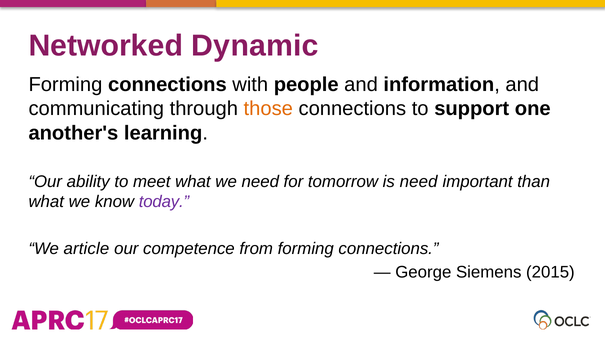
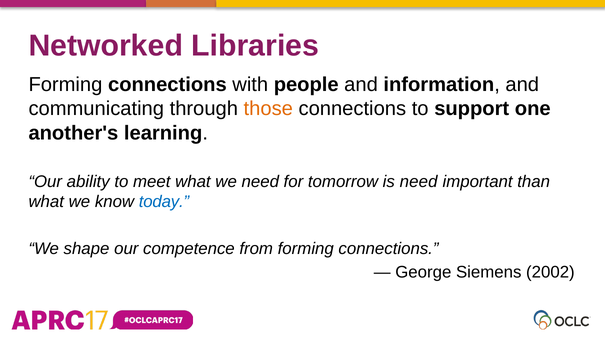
Dynamic: Dynamic -> Libraries
today colour: purple -> blue
We article: article -> shape
2015: 2015 -> 2002
